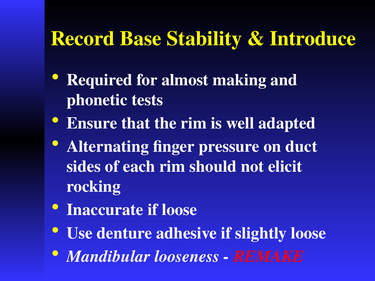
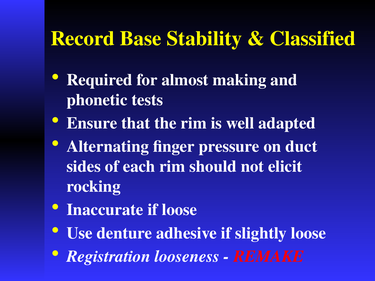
Introduce: Introduce -> Classified
Mandibular: Mandibular -> Registration
